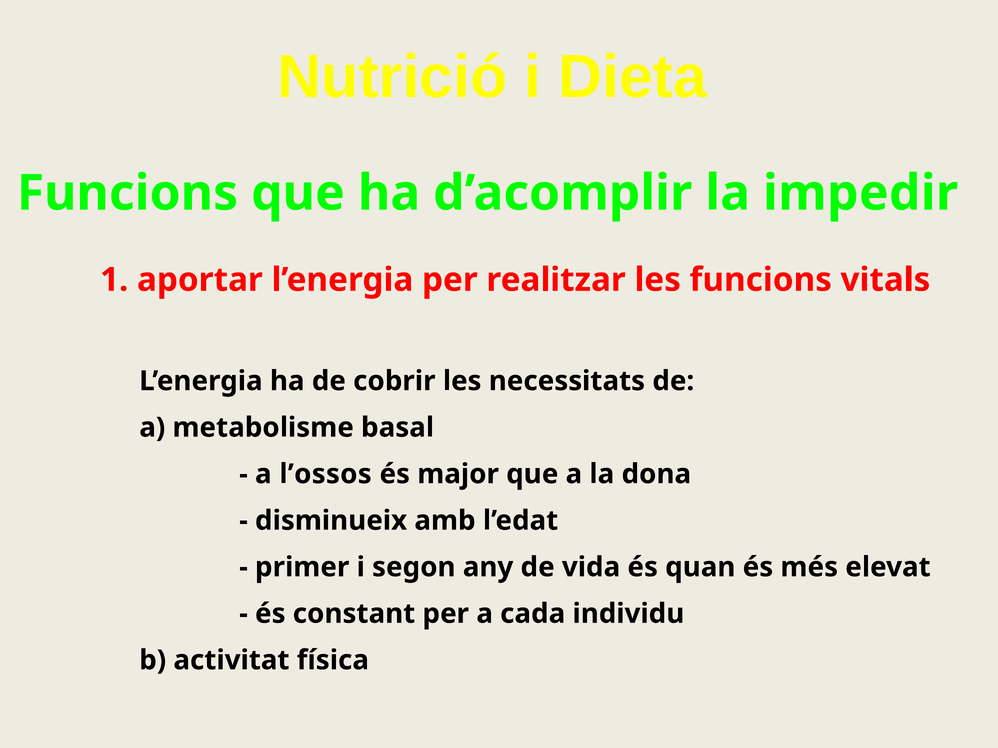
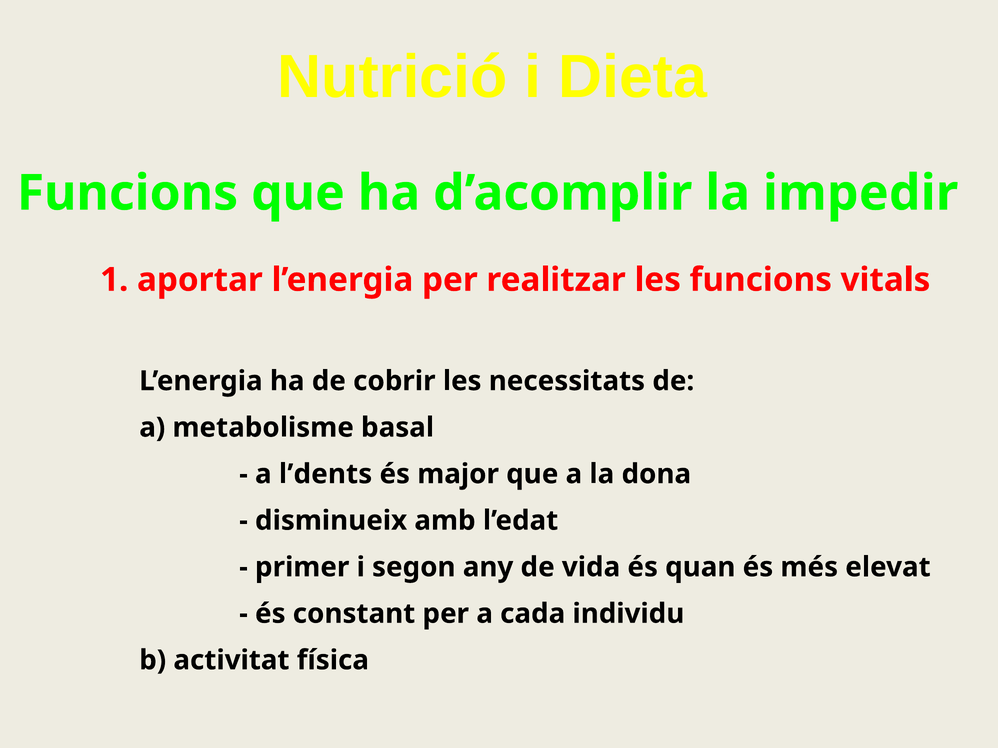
l’ossos: l’ossos -> l’dents
